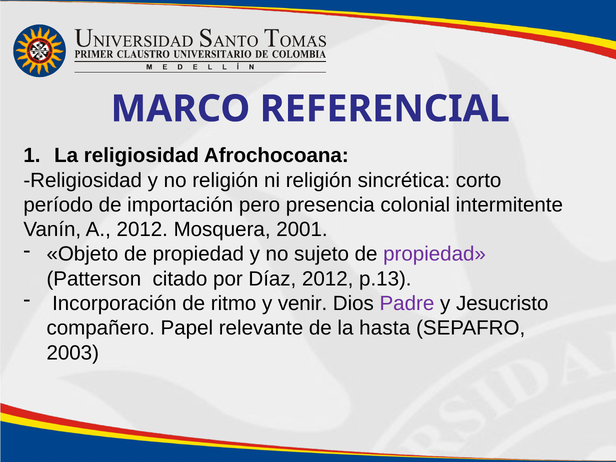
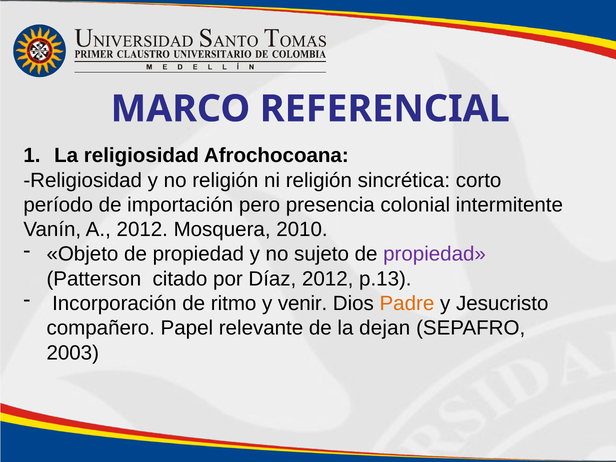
2001: 2001 -> 2010
Padre colour: purple -> orange
hasta: hasta -> dejan
